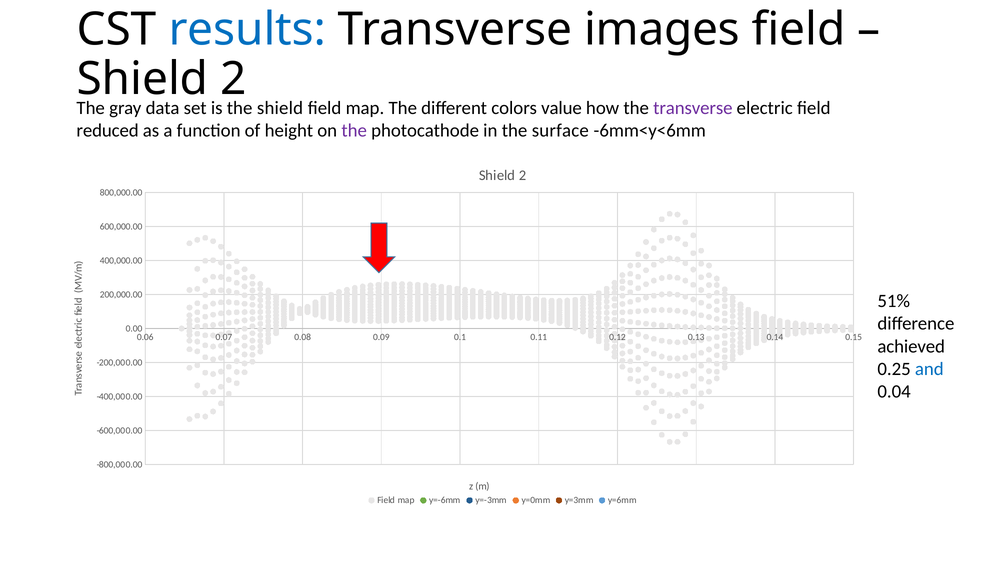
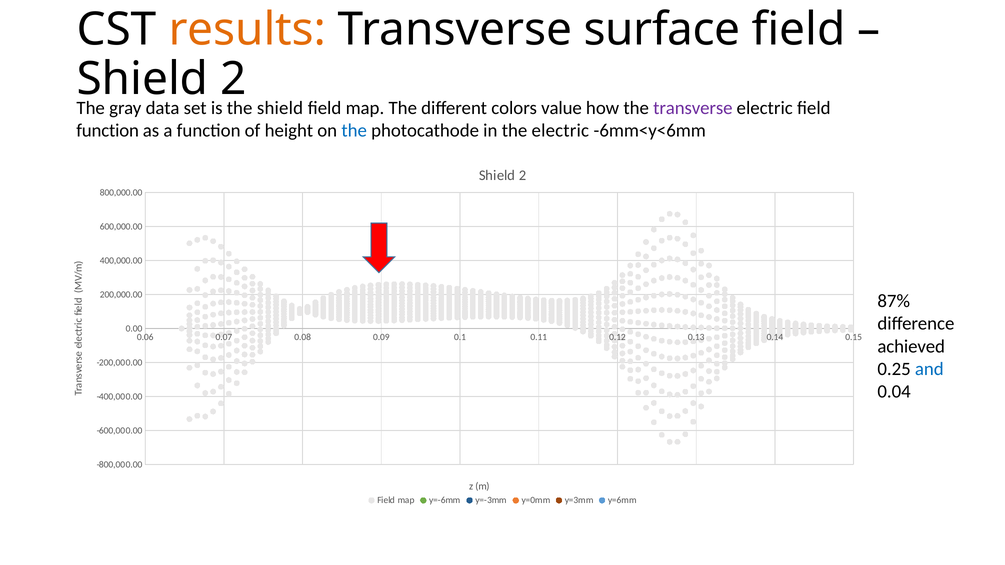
results colour: blue -> orange
images: images -> surface
reduced at (108, 131): reduced -> function
the at (354, 131) colour: purple -> blue
the surface: surface -> electric
51%: 51% -> 87%
